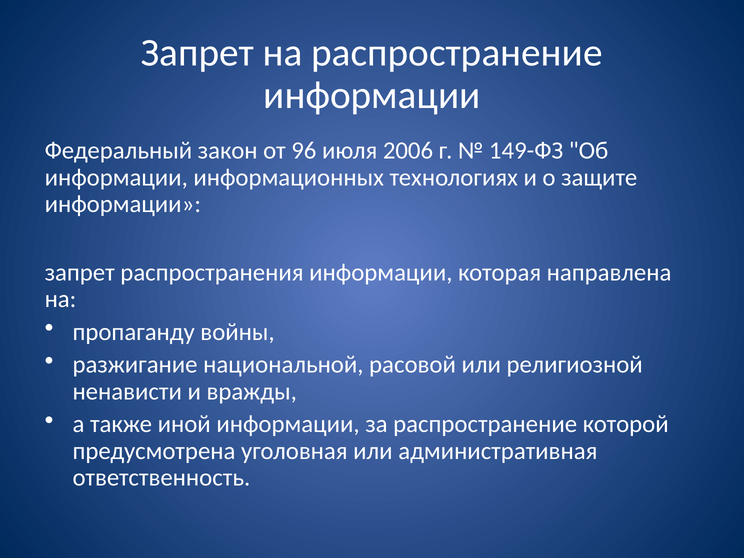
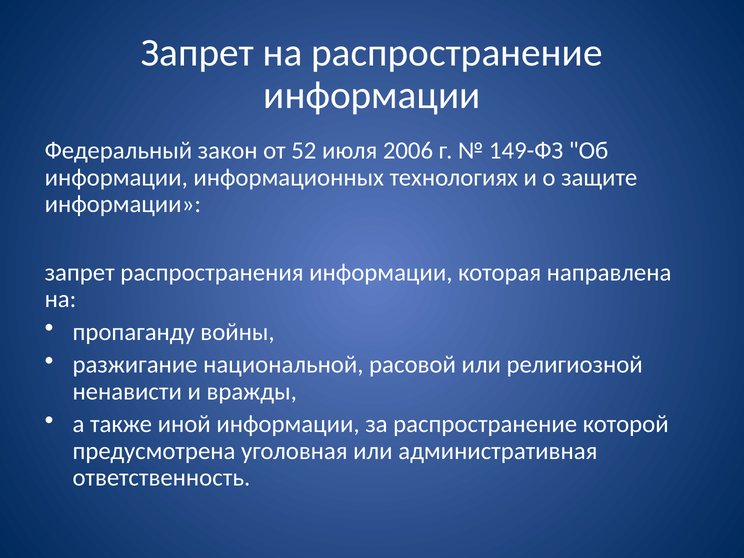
96: 96 -> 52
